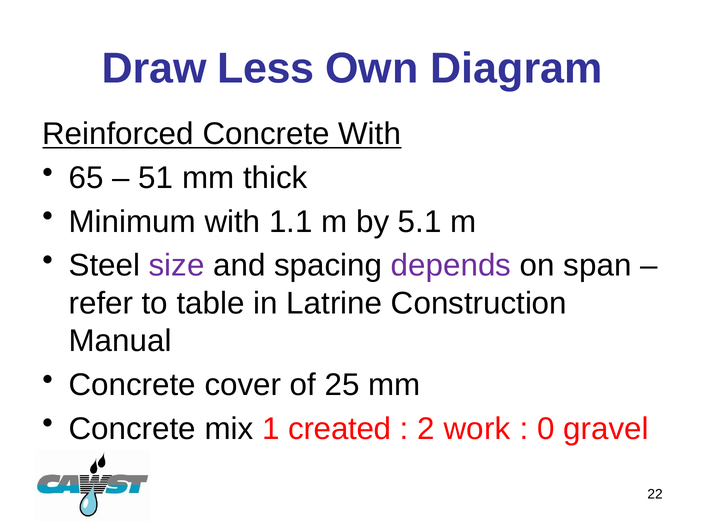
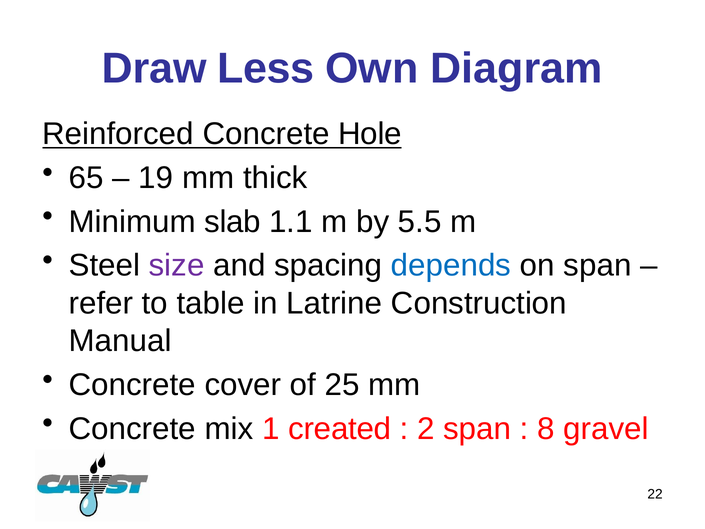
Concrete With: With -> Hole
51: 51 -> 19
Minimum with: with -> slab
5.1: 5.1 -> 5.5
depends colour: purple -> blue
2 work: work -> span
0: 0 -> 8
